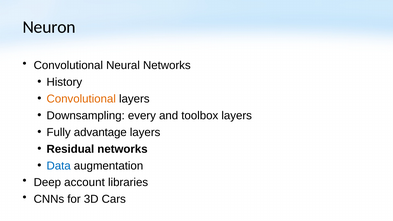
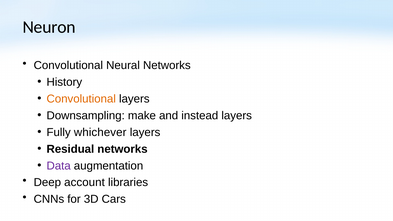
every: every -> make
toolbox: toolbox -> instead
advantage: advantage -> whichever
Data colour: blue -> purple
